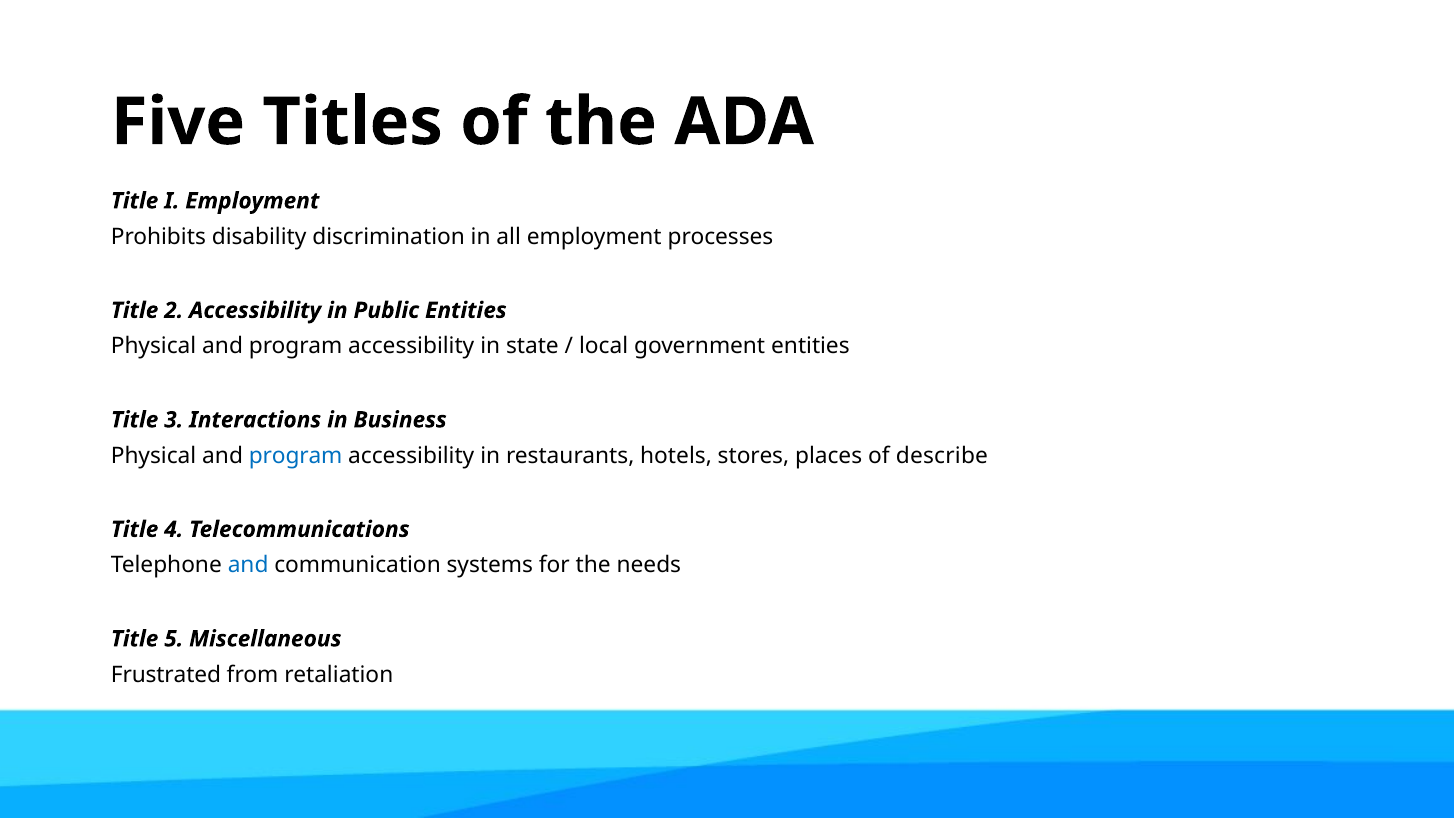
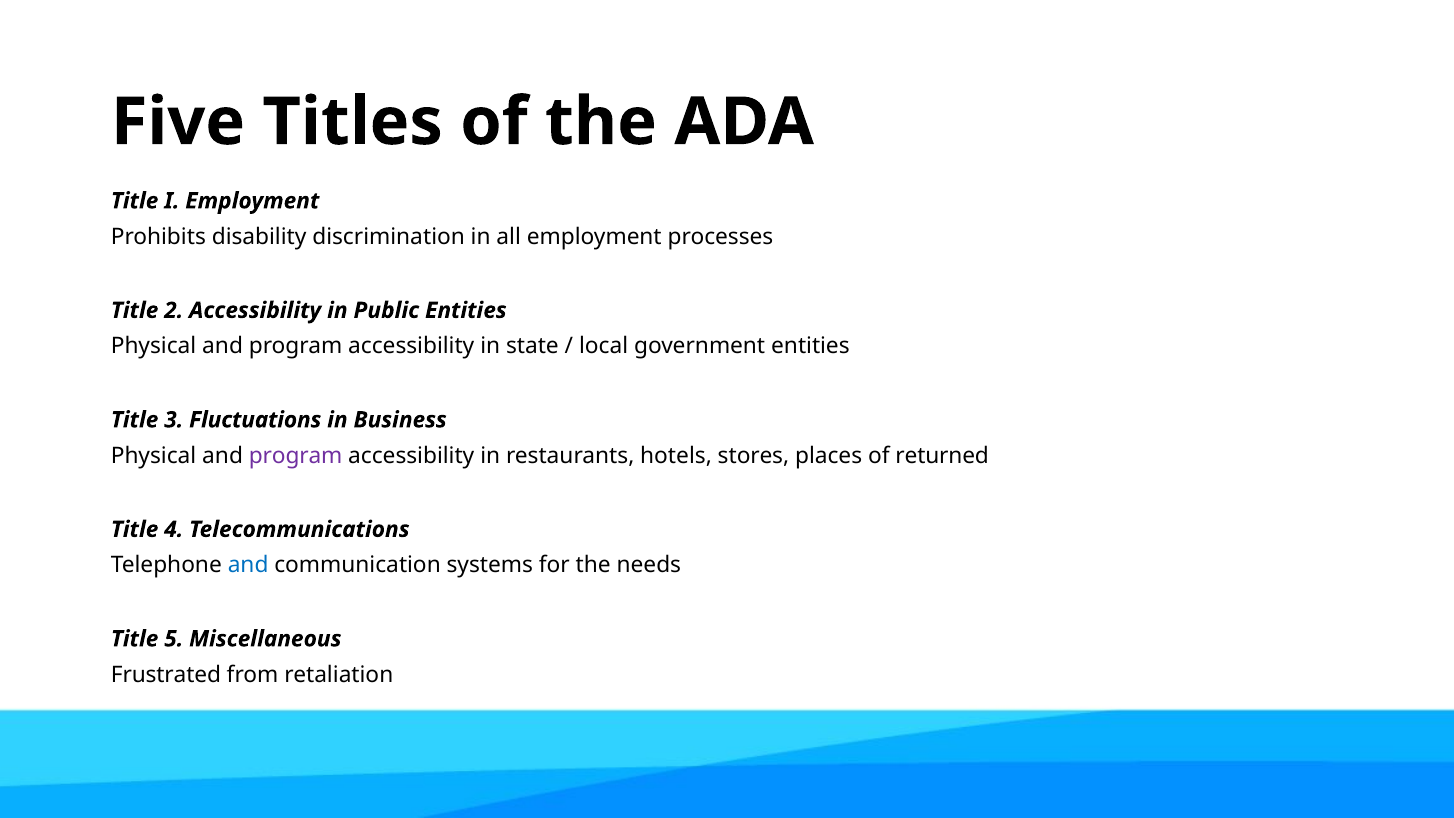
Interactions: Interactions -> Fluctuations
program at (296, 456) colour: blue -> purple
describe: describe -> returned
